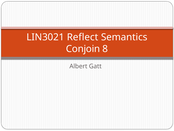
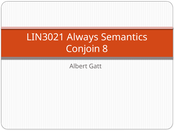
Reflect: Reflect -> Always
